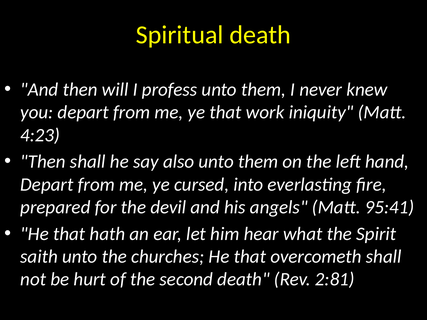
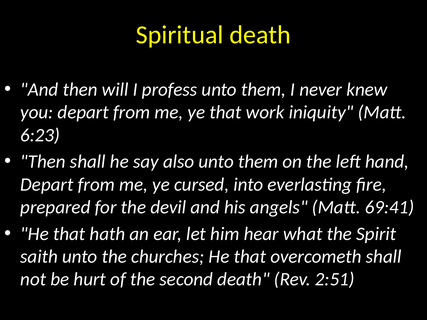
4:23: 4:23 -> 6:23
95:41: 95:41 -> 69:41
2:81: 2:81 -> 2:51
